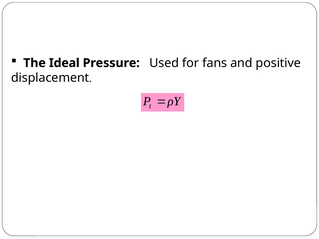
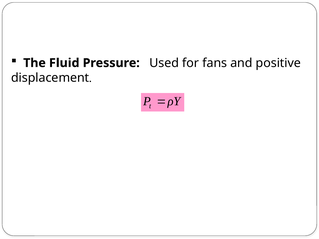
Ideal: Ideal -> Fluid
